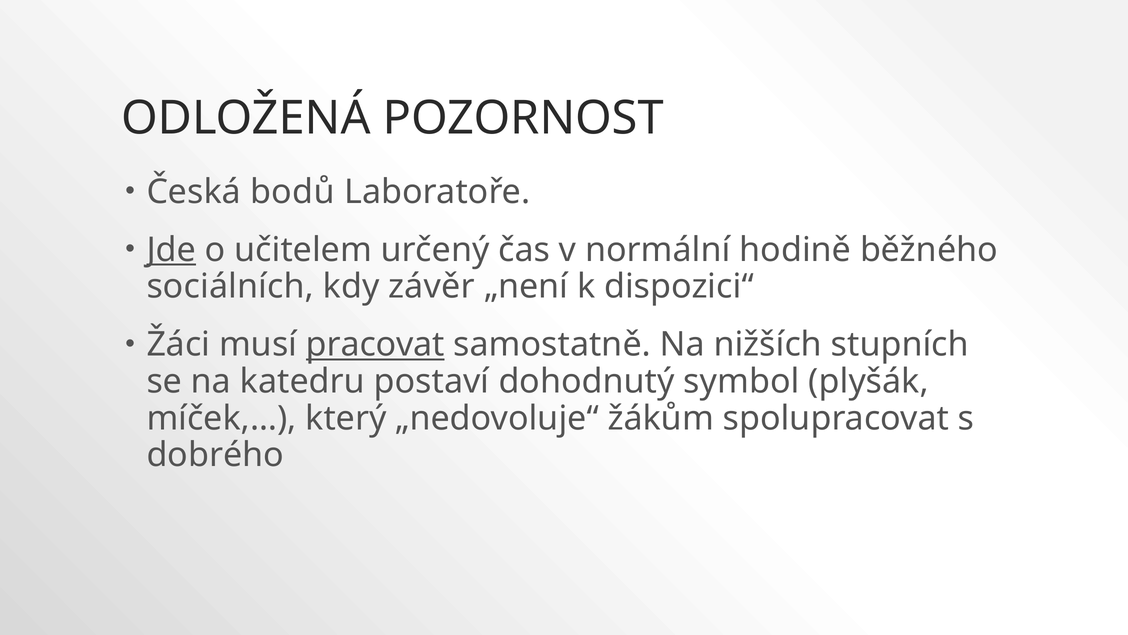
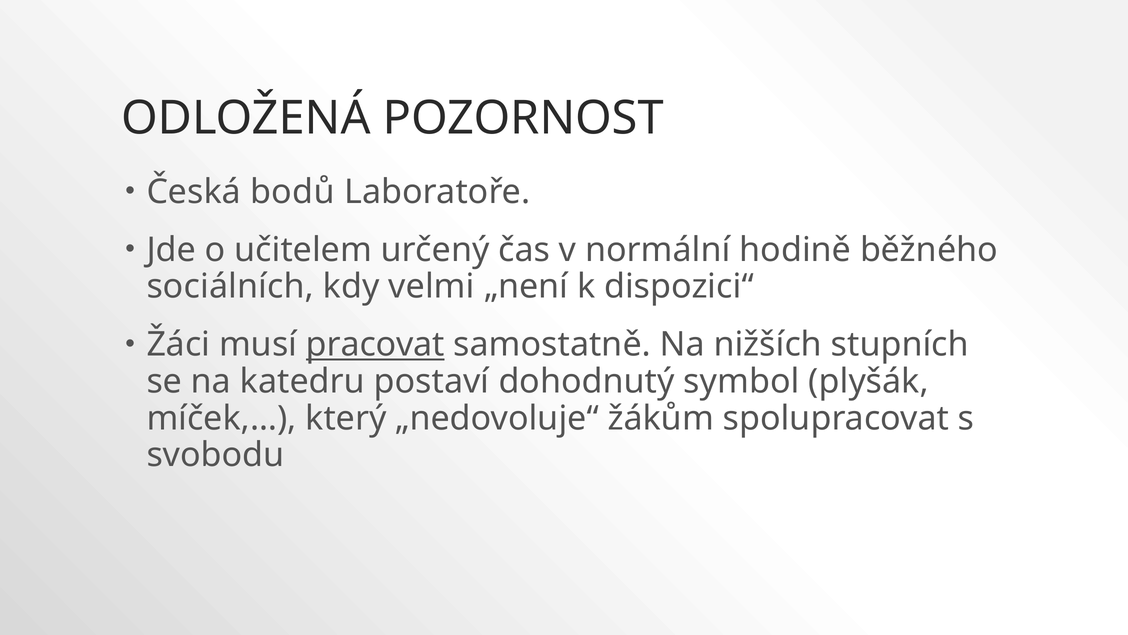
Jde underline: present -> none
závěr: závěr -> velmi
dobrého: dobrého -> svobodu
